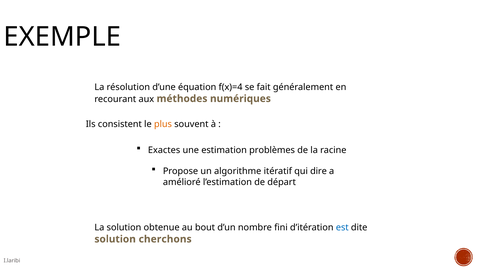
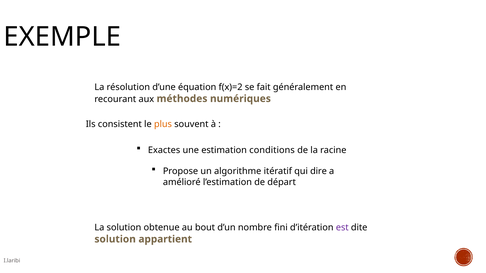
f(x)=4: f(x)=4 -> f(x)=2
problèmes: problèmes -> conditions
est colour: blue -> purple
cherchons: cherchons -> appartient
